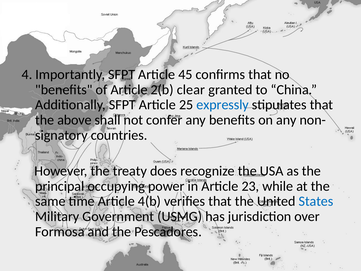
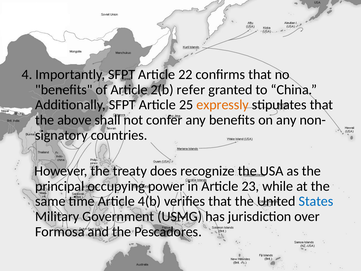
45: 45 -> 22
clear: clear -> refer
expressly colour: blue -> orange
